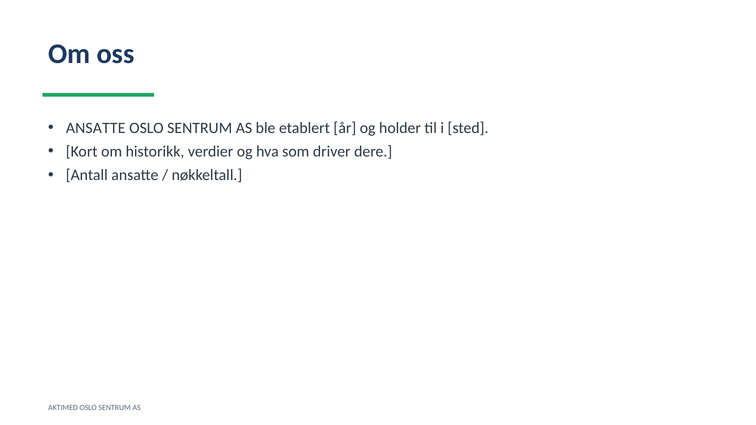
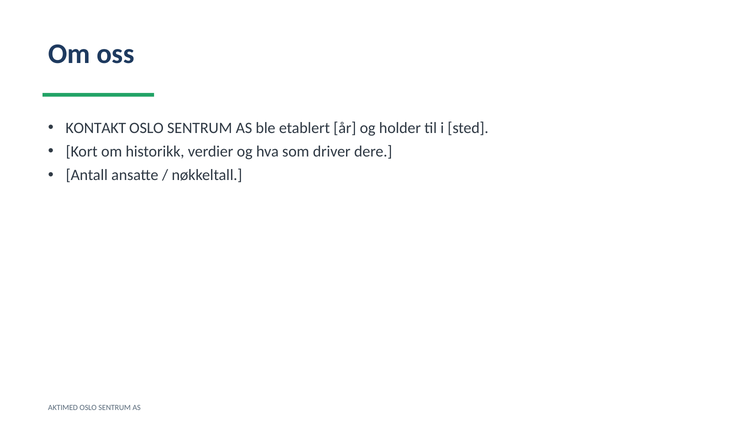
ANSATTE at (96, 128): ANSATTE -> KONTAKT
